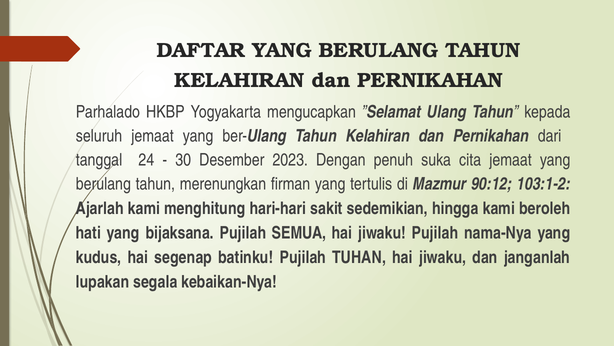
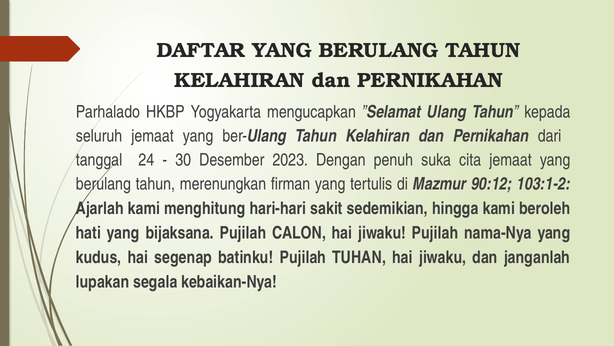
SEMUA: SEMUA -> CALON
